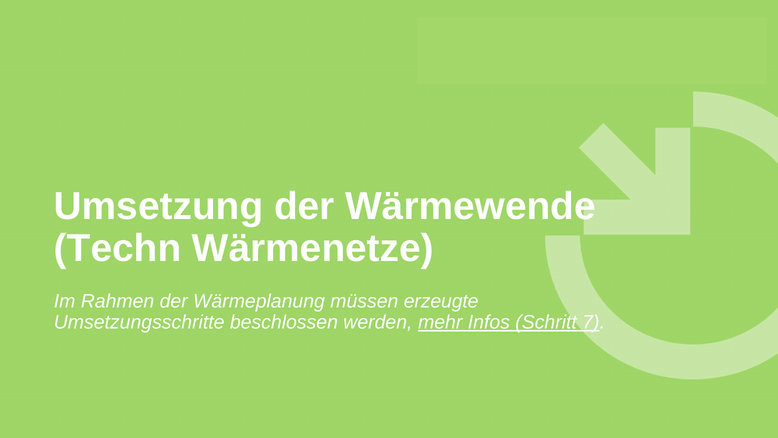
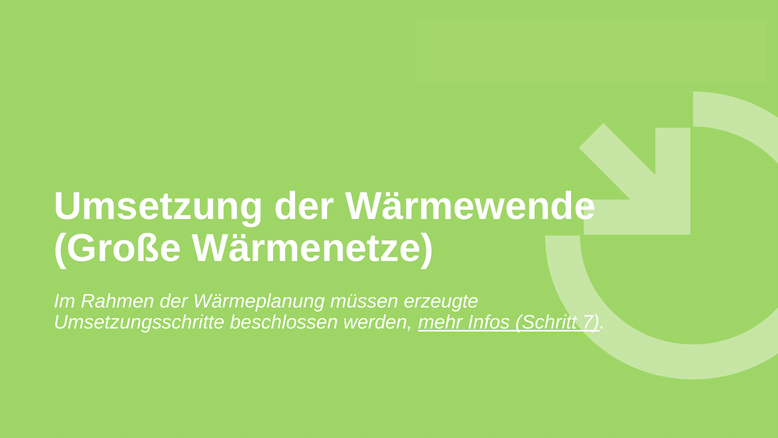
Techn: Techn -> Große
